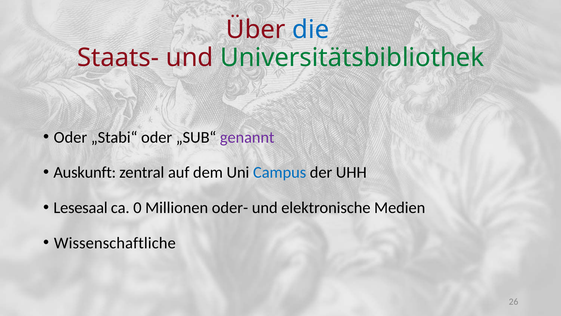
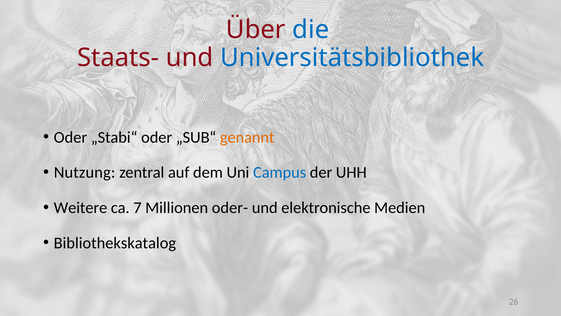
Universitätsbibliothek colour: green -> blue
genannt colour: purple -> orange
Auskunft: Auskunft -> Nutzung
Lesesaal: Lesesaal -> Weitere
0: 0 -> 7
Wissenschaftliche: Wissenschaftliche -> Bibliothekskatalog
